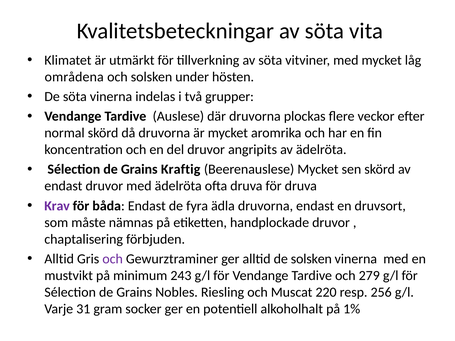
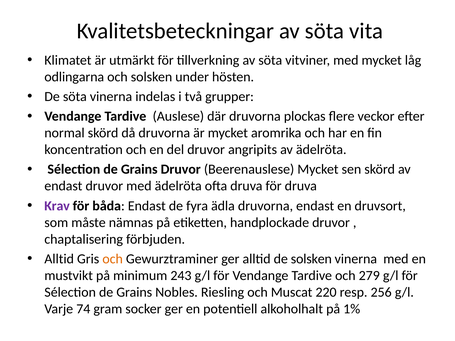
områdena: områdena -> odlingarna
Grains Kraftig: Kraftig -> Druvor
och at (113, 259) colour: purple -> orange
31: 31 -> 74
